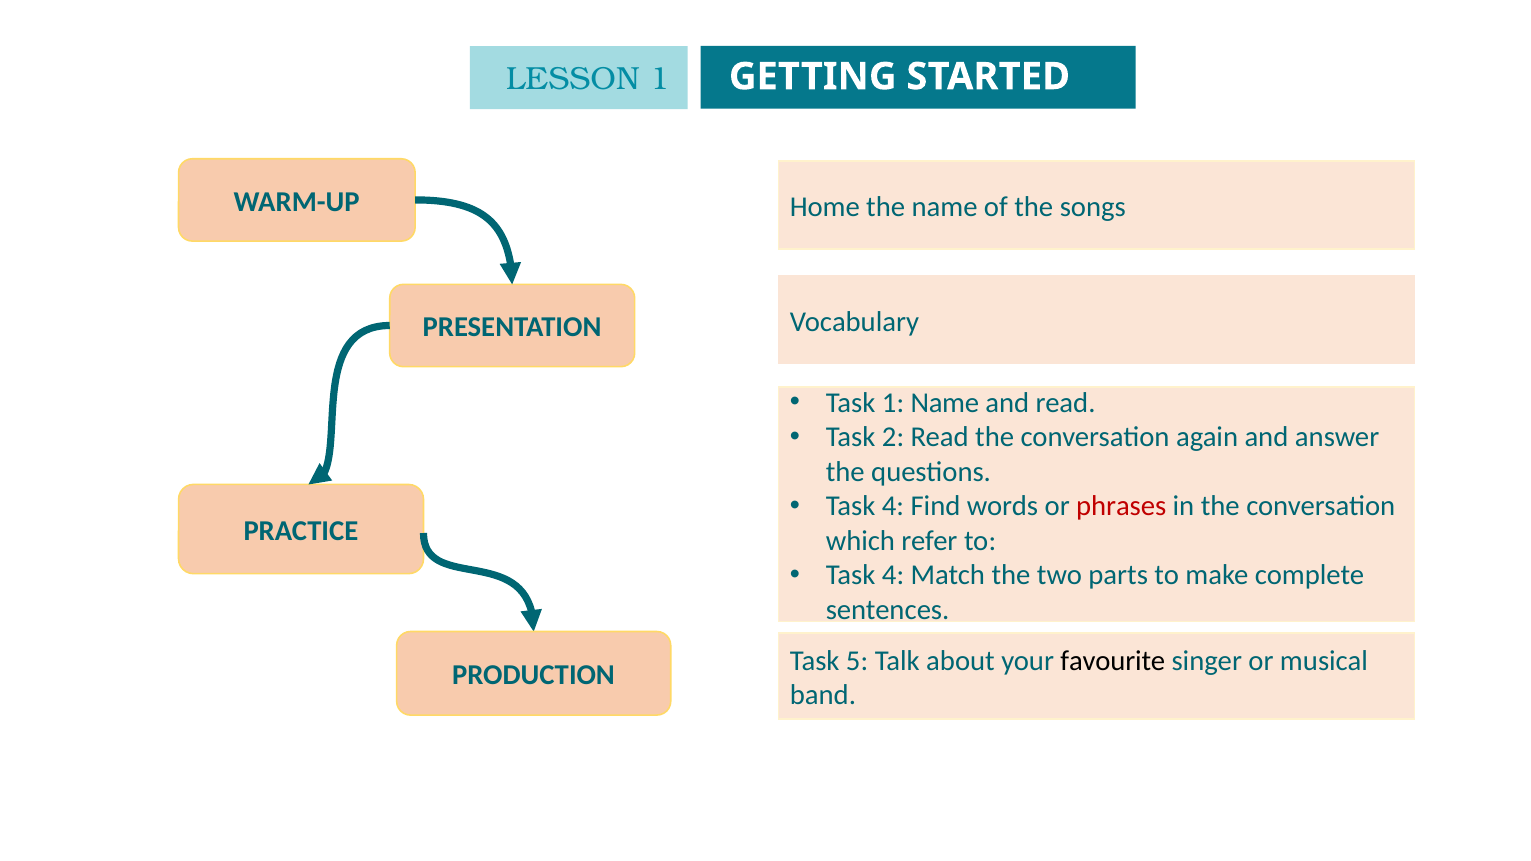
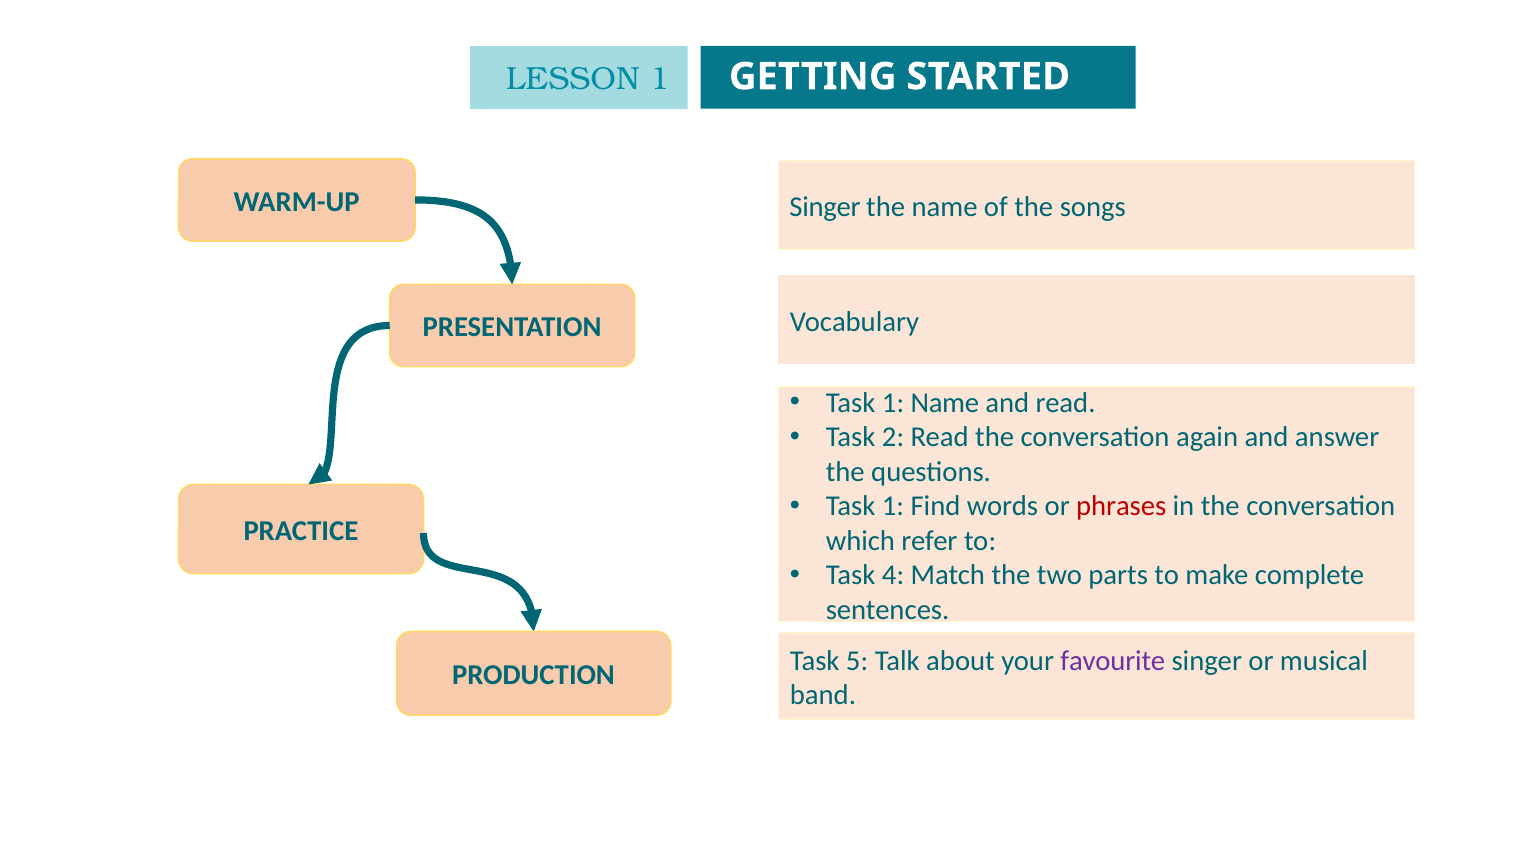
Home at (825, 207): Home -> Singer
4 at (893, 506): 4 -> 1
favourite colour: black -> purple
